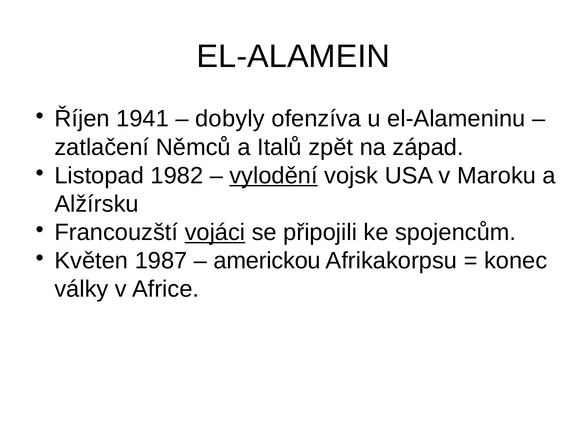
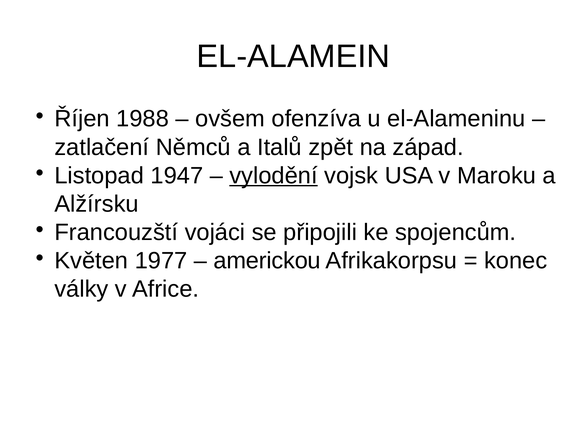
1941: 1941 -> 1988
dobyly: dobyly -> ovšem
1982: 1982 -> 1947
vojáci underline: present -> none
1987: 1987 -> 1977
